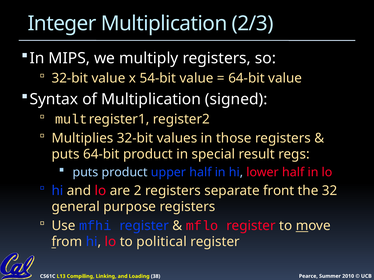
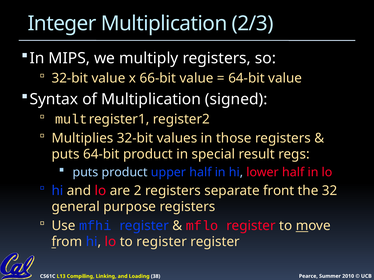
54-bit: 54-bit -> 66-bit
to political: political -> register
